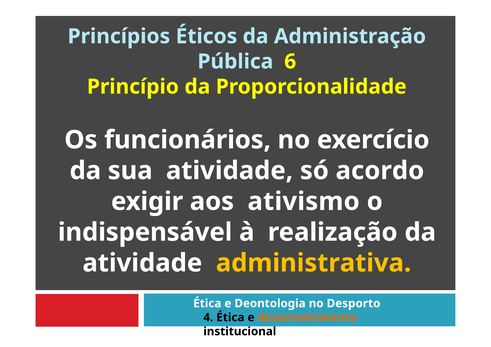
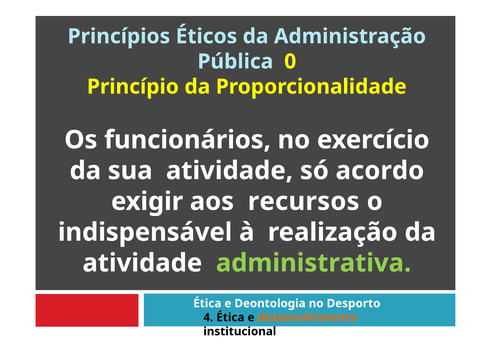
6: 6 -> 0
ativismo: ativismo -> recursos
administrativa colour: yellow -> light green
